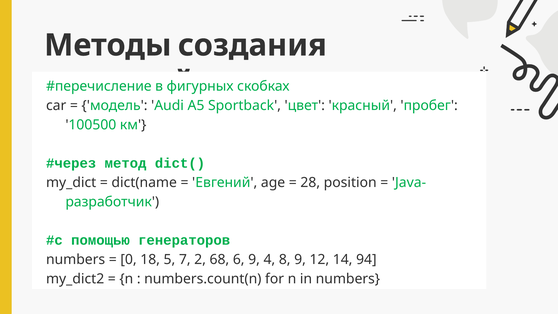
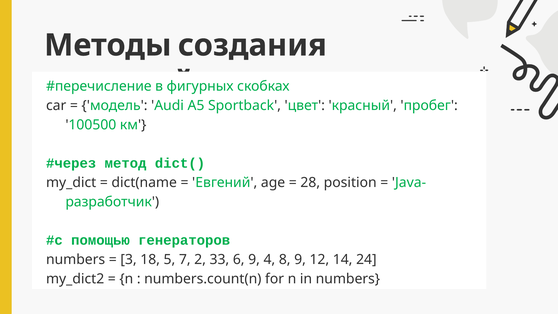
0: 0 -> 3
68: 68 -> 33
94: 94 -> 24
